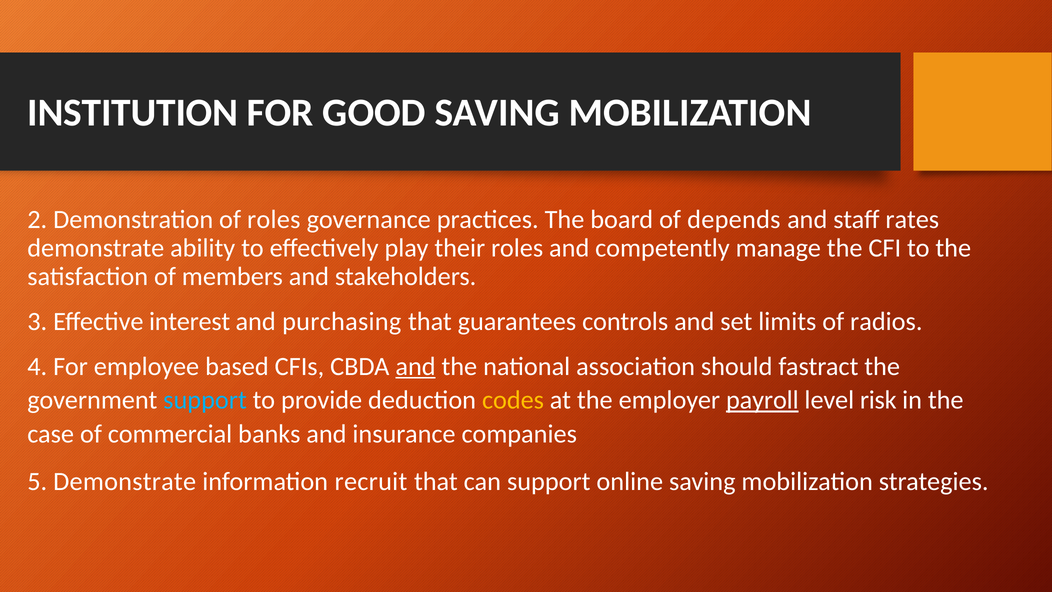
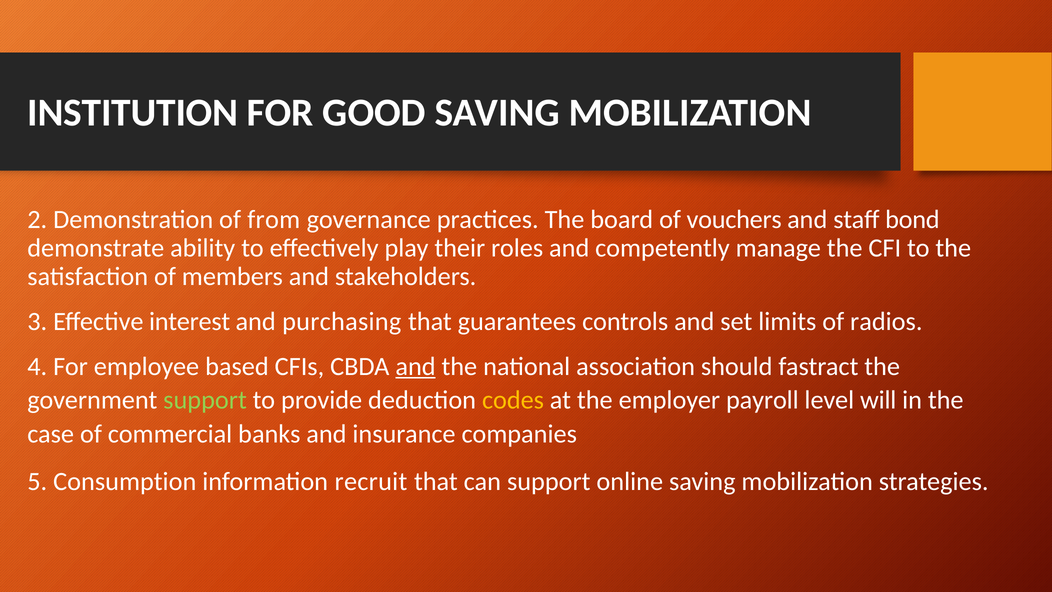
of roles: roles -> from
depends: depends -> vouchers
rates: rates -> bond
support at (205, 400) colour: light blue -> light green
payroll underline: present -> none
risk: risk -> will
5 Demonstrate: Demonstrate -> Consumption
